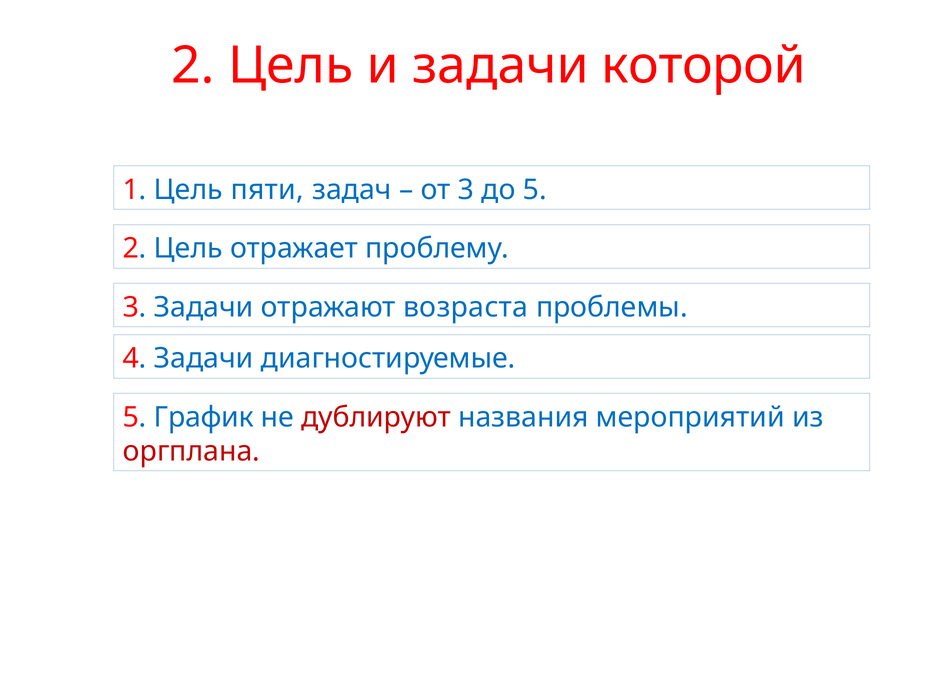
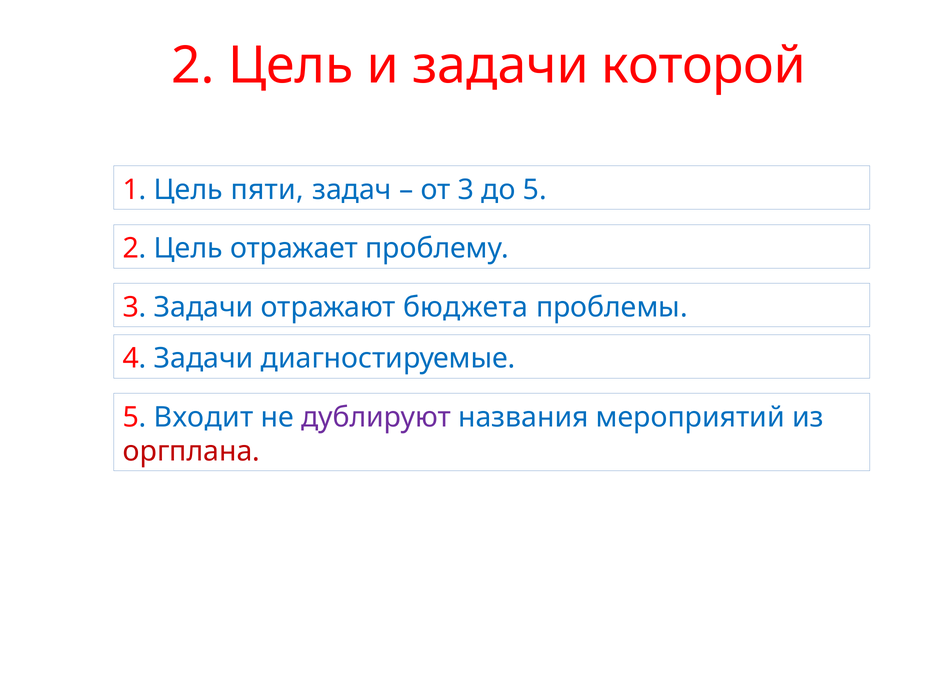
возраста: возраста -> бюджета
График: График -> Входит
дублируют colour: red -> purple
